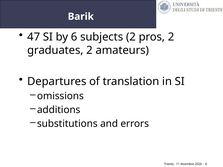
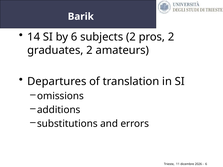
47: 47 -> 14
